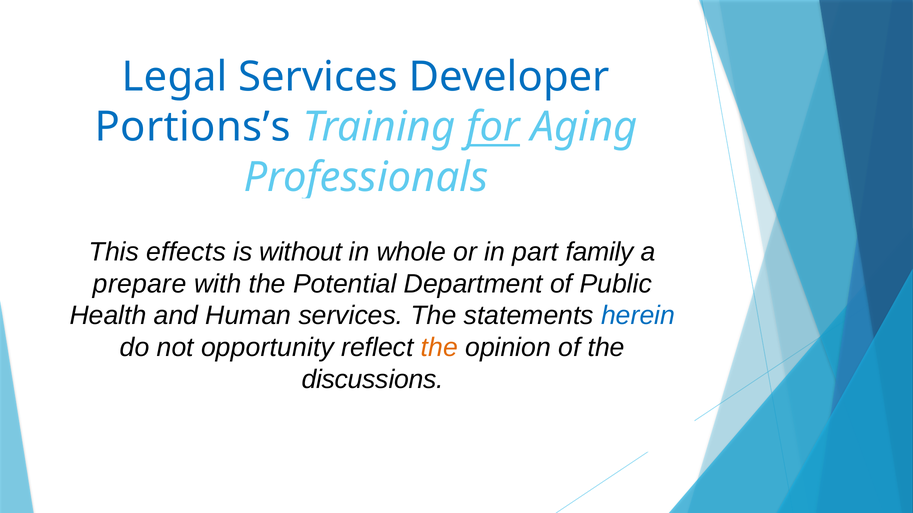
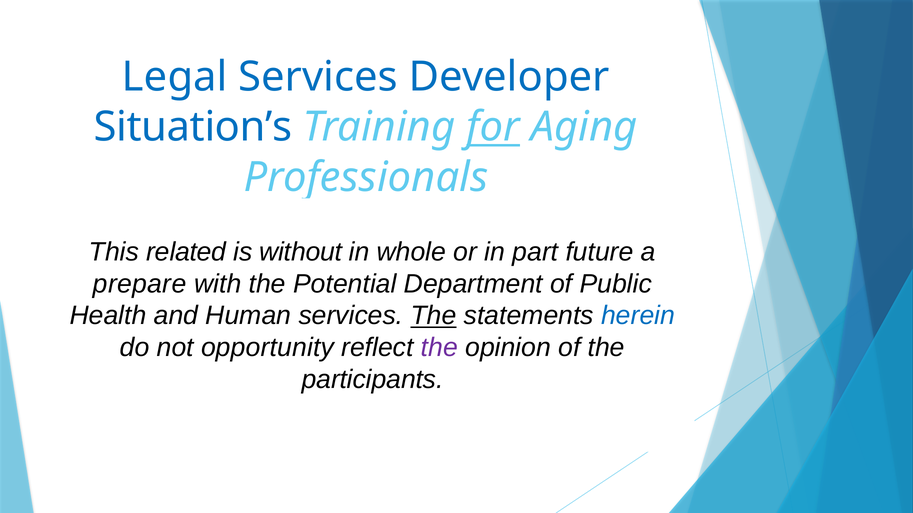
Portions’s: Portions’s -> Situation’s
effects: effects -> related
family: family -> future
The at (434, 316) underline: none -> present
the at (439, 348) colour: orange -> purple
discussions: discussions -> participants
